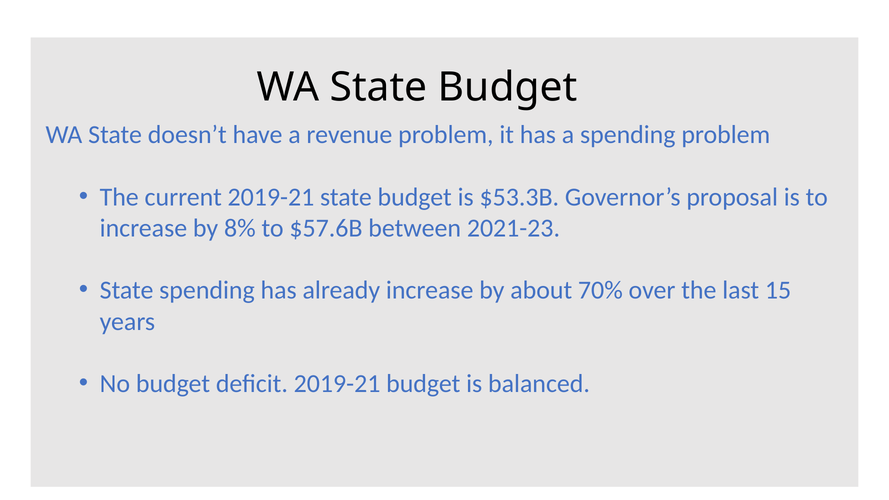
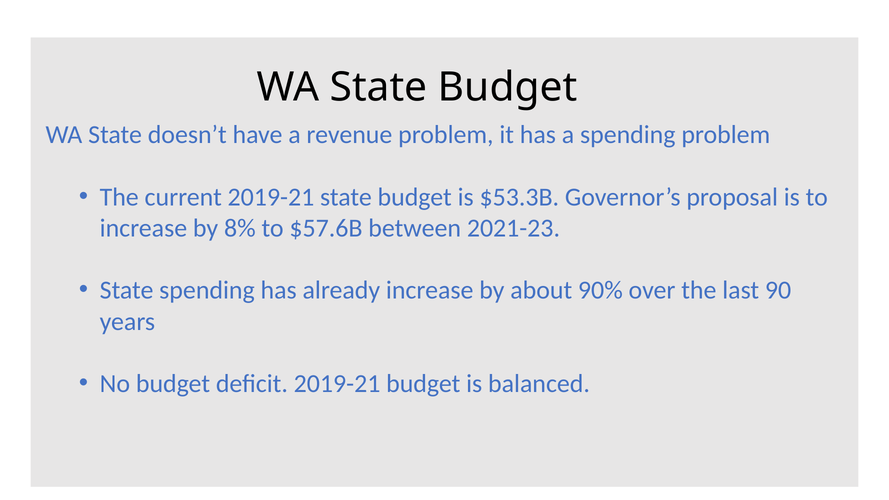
70%: 70% -> 90%
15: 15 -> 90
